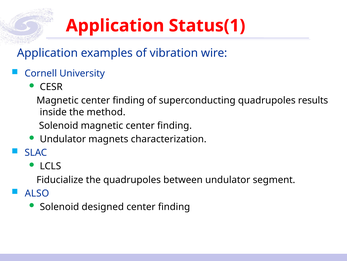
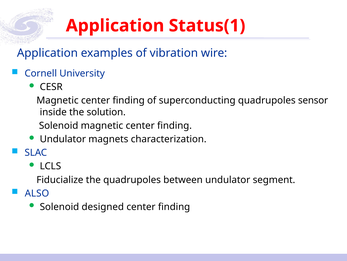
results: results -> sensor
method: method -> solution
